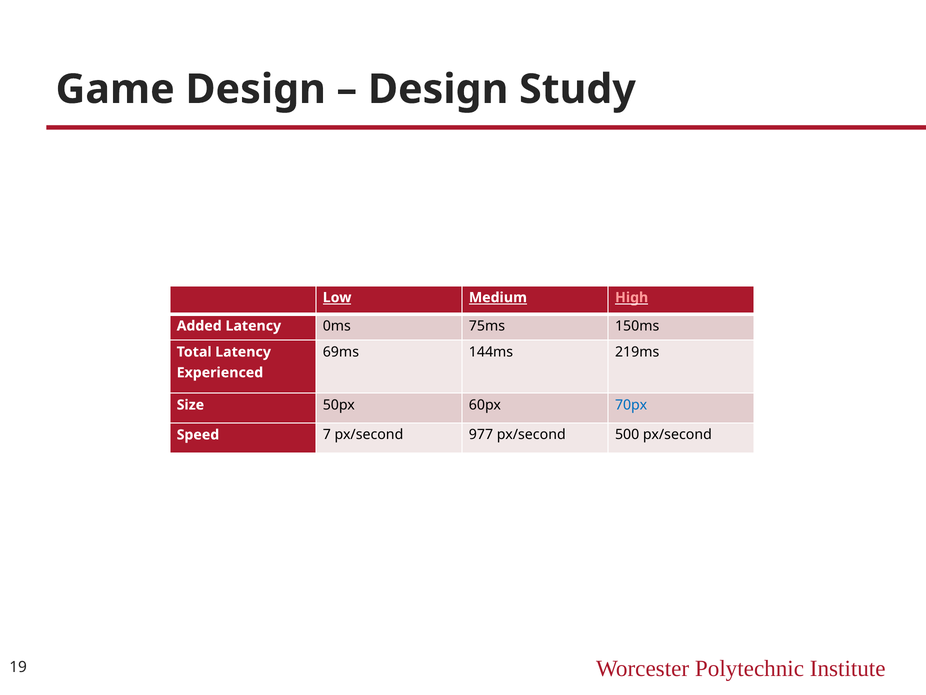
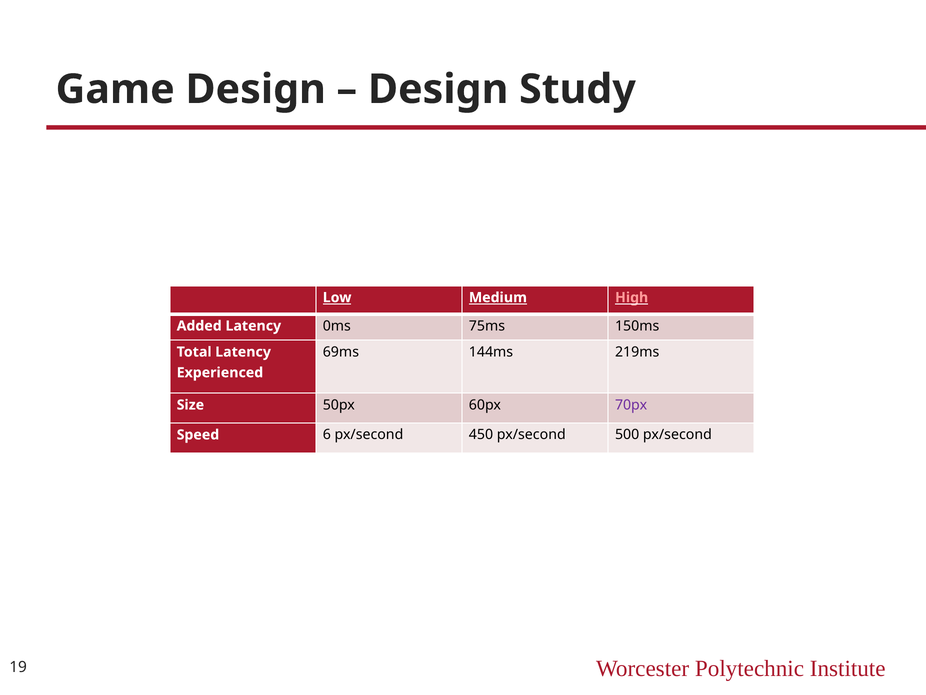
70px colour: blue -> purple
7: 7 -> 6
977: 977 -> 450
